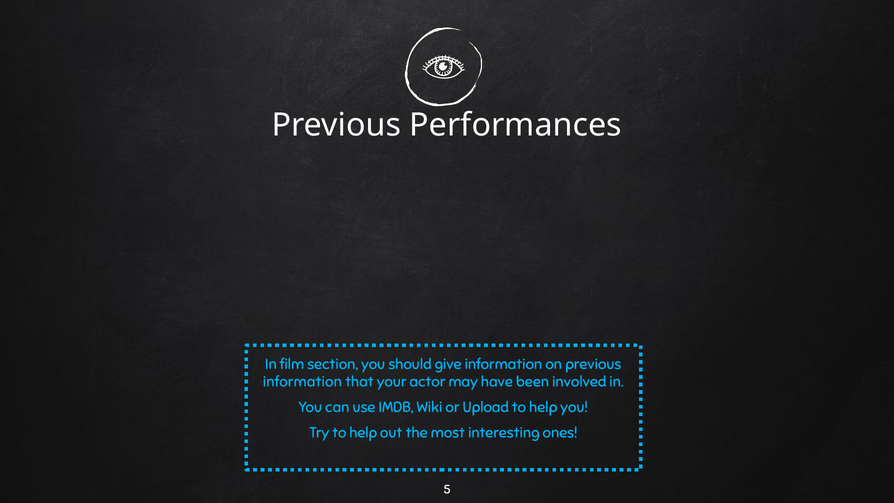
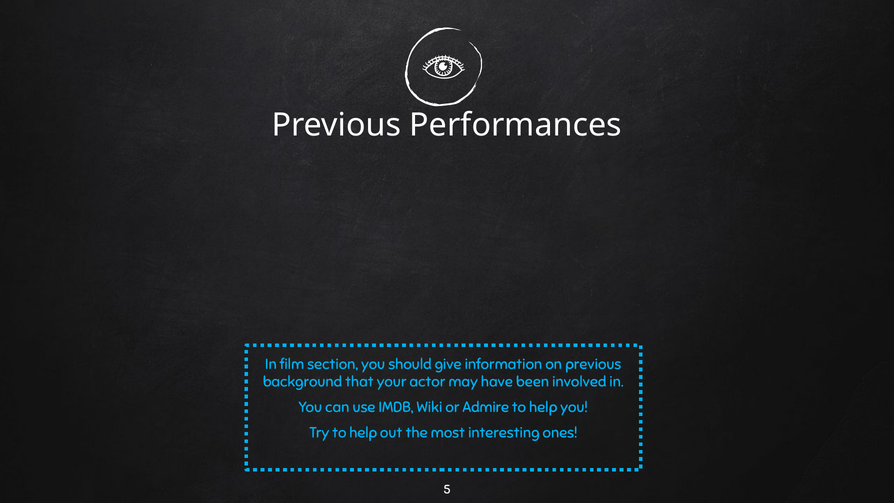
information at (302, 382): information -> background
Upload: Upload -> Admire
